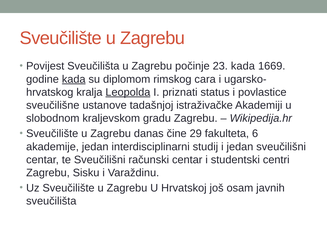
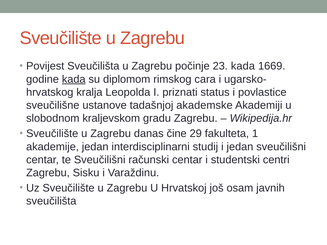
Leopolda underline: present -> none
istraživačke: istraživačke -> akademske
6: 6 -> 1
